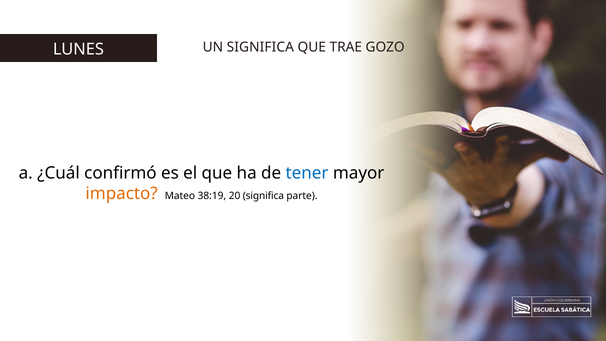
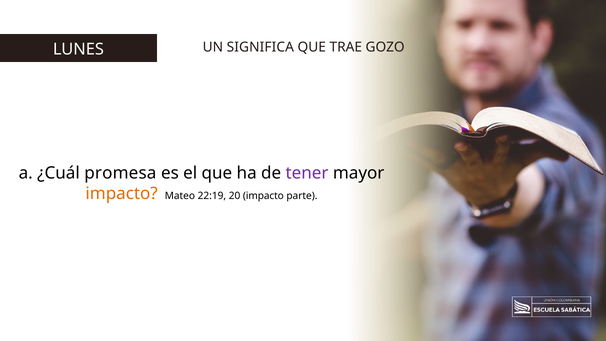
confirmó: confirmó -> promesa
tener colour: blue -> purple
38:19: 38:19 -> 22:19
20 significa: significa -> impacto
